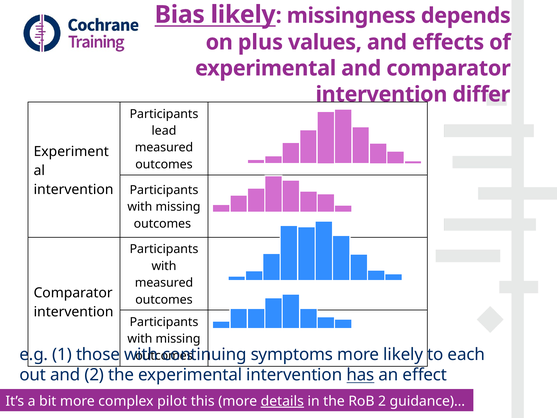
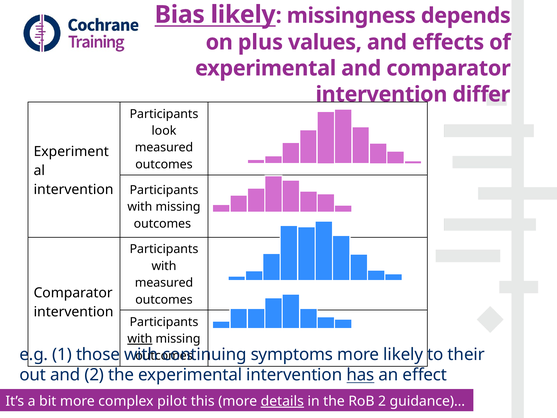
lead: lead -> look
with at (140, 339) underline: none -> present
each: each -> their
